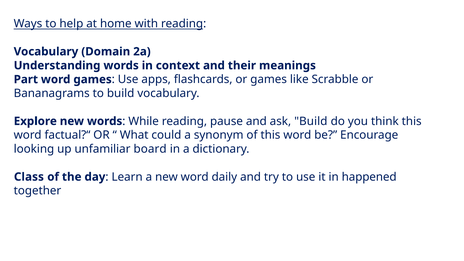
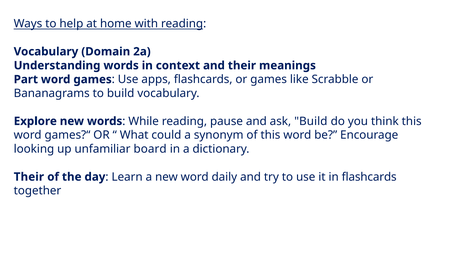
factual?“: factual?“ -> games?“
Class at (29, 177): Class -> Their
in happened: happened -> flashcards
